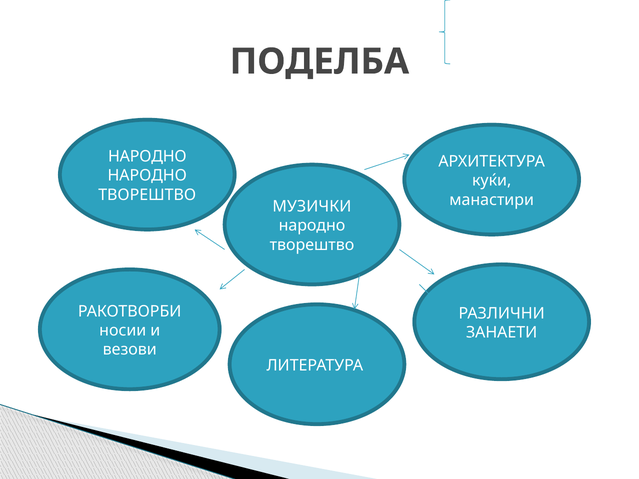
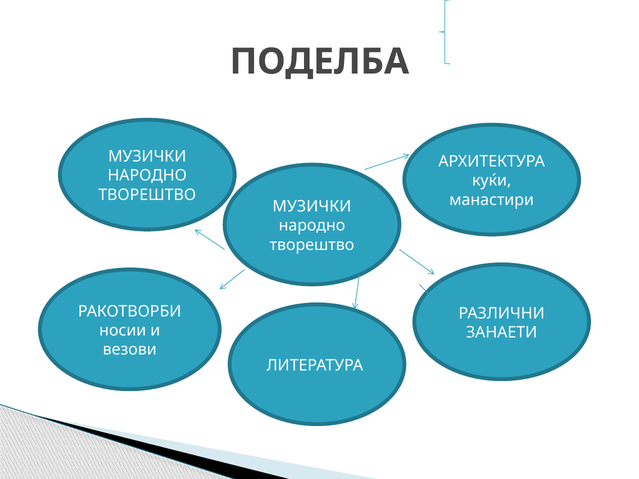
НАРОДНО at (147, 157): НАРОДНО -> МУЗИЧКИ
